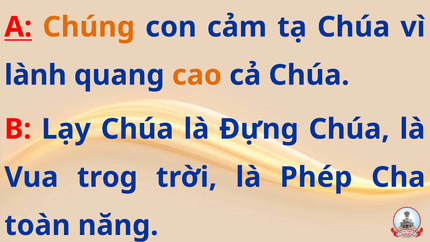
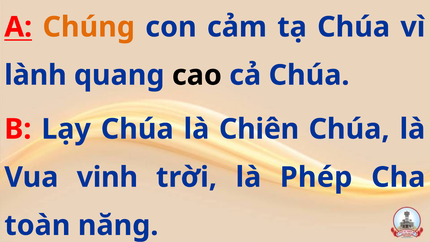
cao colour: orange -> black
Đựng: Đựng -> Chiên
trog: trog -> vinh
